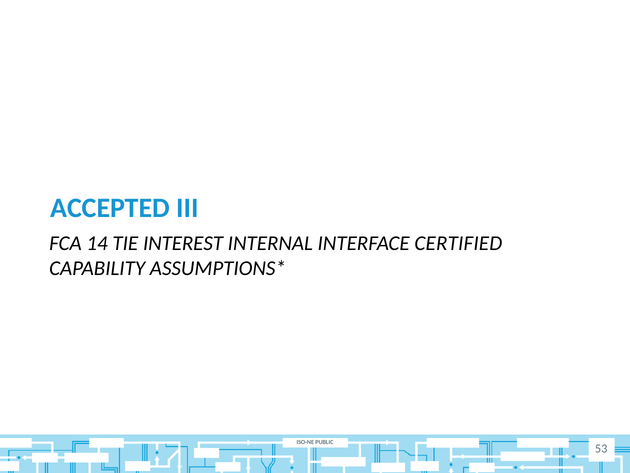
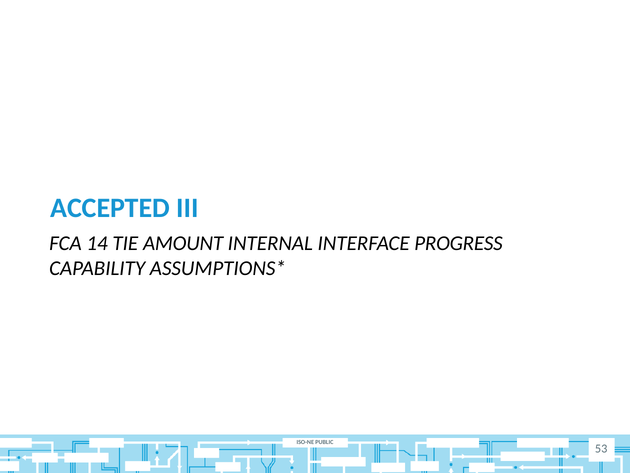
INTEREST: INTEREST -> AMOUNT
CERTIFIED: CERTIFIED -> PROGRESS
